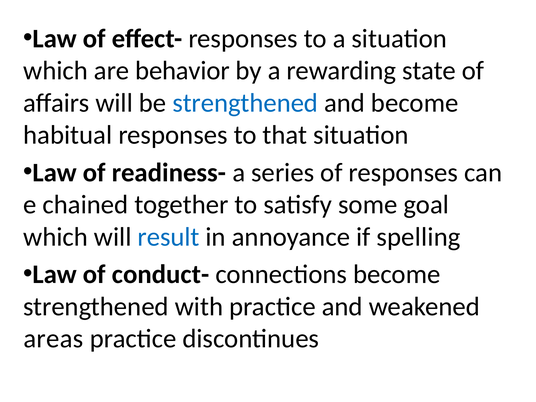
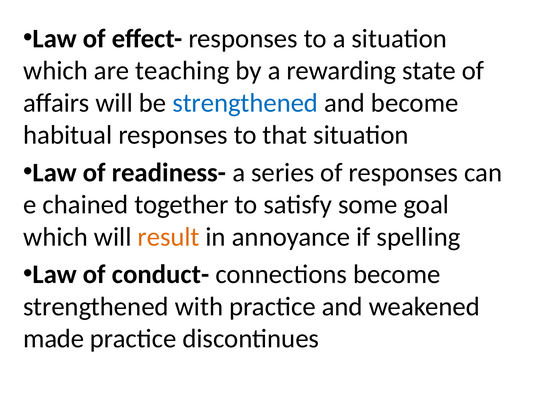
behavior: behavior -> teaching
result colour: blue -> orange
areas: areas -> made
